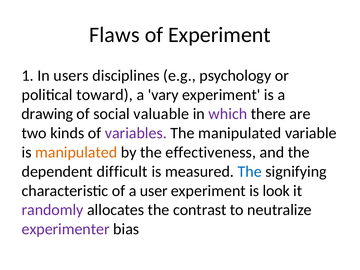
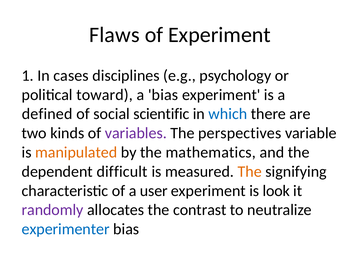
users: users -> cases
a vary: vary -> bias
drawing: drawing -> defined
valuable: valuable -> scientific
which colour: purple -> blue
The manipulated: manipulated -> perspectives
effectiveness: effectiveness -> mathematics
The at (250, 172) colour: blue -> orange
experimenter colour: purple -> blue
